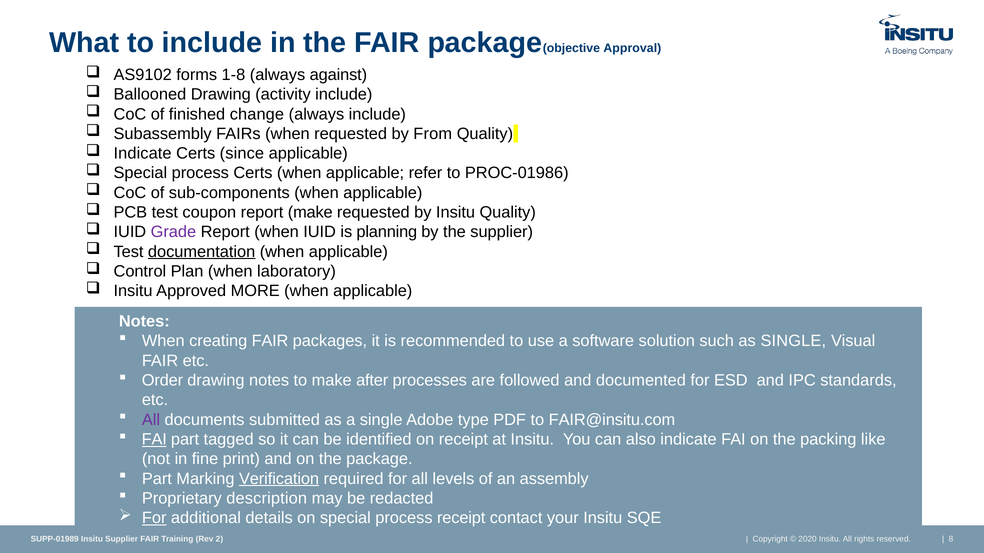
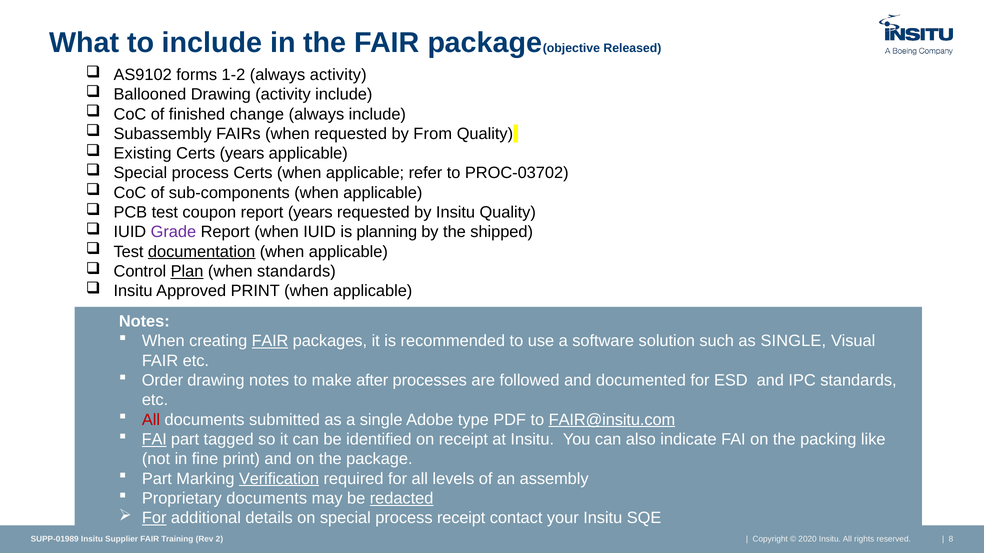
Approval: Approval -> Released
1-8: 1-8 -> 1-2
always against: against -> activity
Indicate at (143, 154): Indicate -> Existing
Certs since: since -> years
PROC-01986: PROC-01986 -> PROC-03702
report make: make -> years
the supplier: supplier -> shipped
Plan underline: none -> present
when laboratory: laboratory -> standards
Approved MORE: MORE -> PRINT
FAIR at (270, 341) underline: none -> present
All at (151, 420) colour: purple -> red
FAIR@insitu.com underline: none -> present
Proprietary description: description -> documents
redacted underline: none -> present
